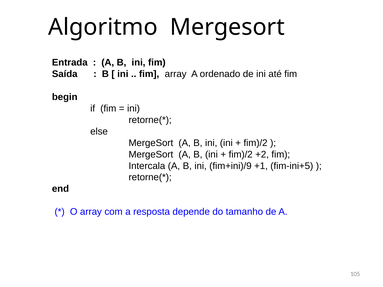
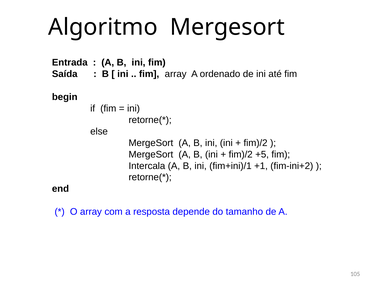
+2: +2 -> +5
fim+ini)/9: fim+ini)/9 -> fim+ini)/1
fim-ini+5: fim-ini+5 -> fim-ini+2
